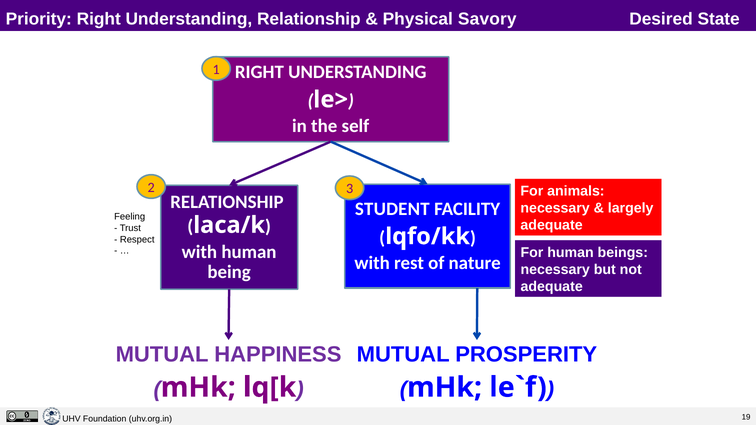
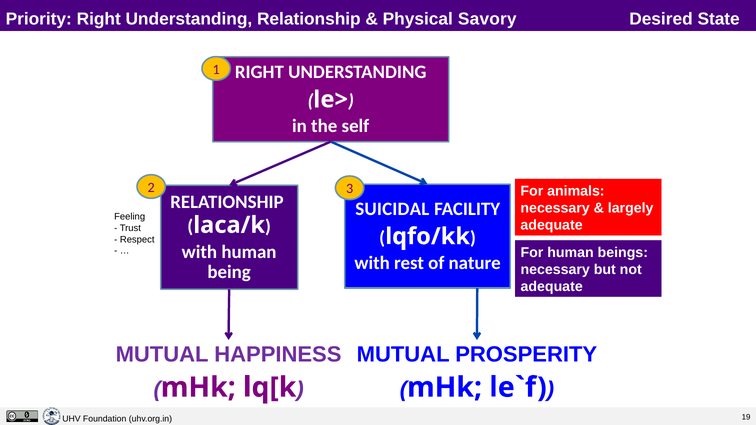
STUDENT: STUDENT -> SUICIDAL
